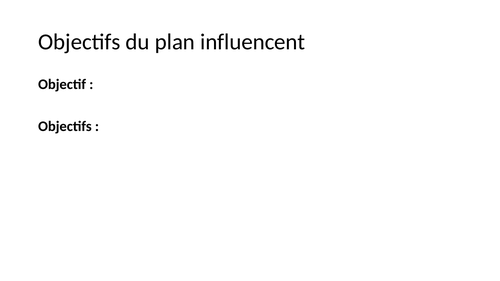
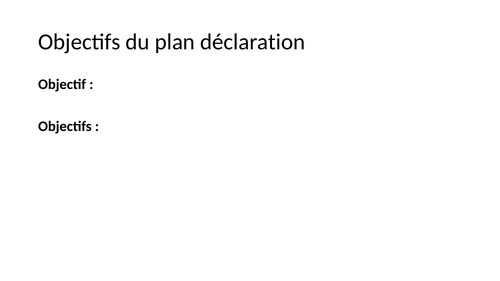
influencent: influencent -> déclaration
